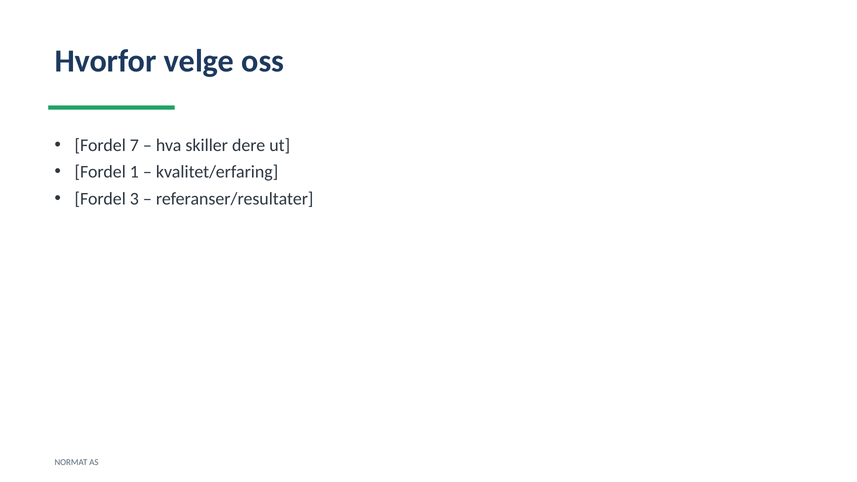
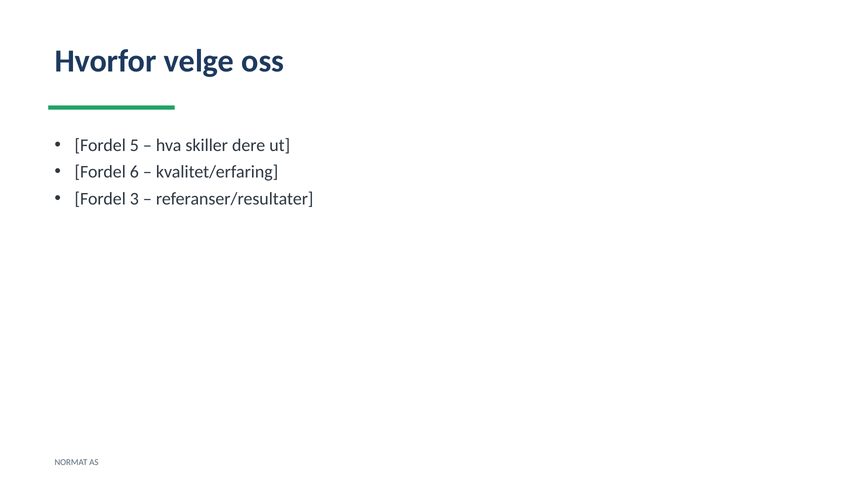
7: 7 -> 5
1: 1 -> 6
